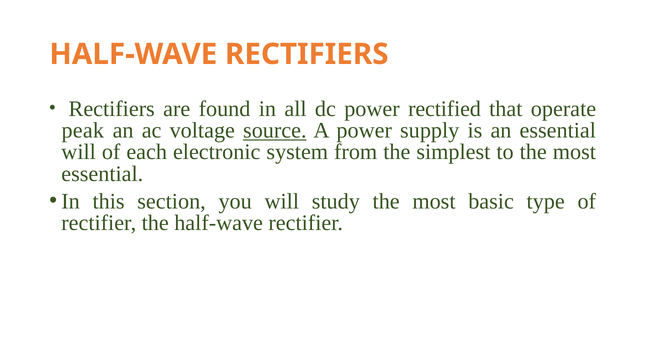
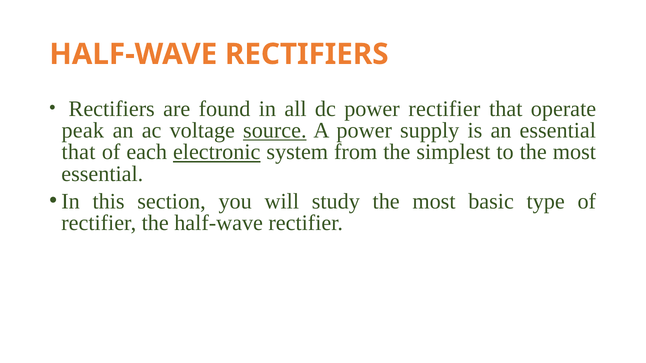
power rectified: rectified -> rectifier
will at (79, 152): will -> that
electronic underline: none -> present
